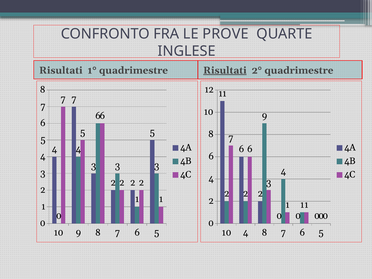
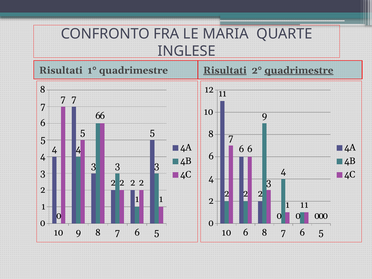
PROVE: PROVE -> MARIA
quadrimestre at (299, 70) underline: none -> present
10 4: 4 -> 6
